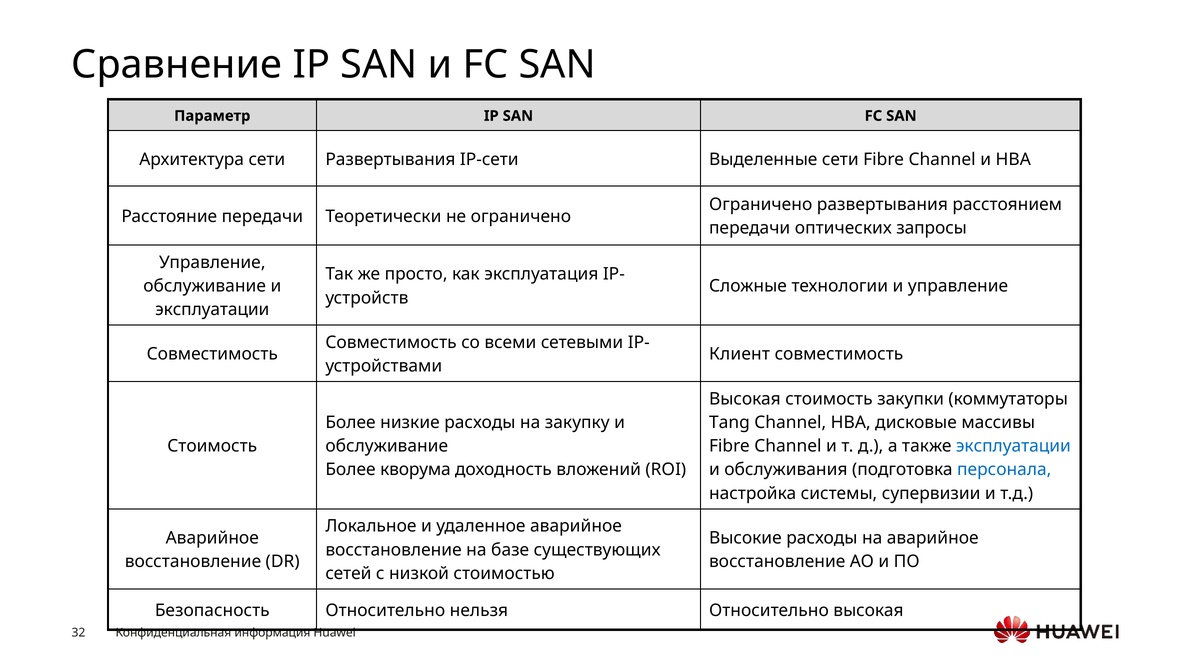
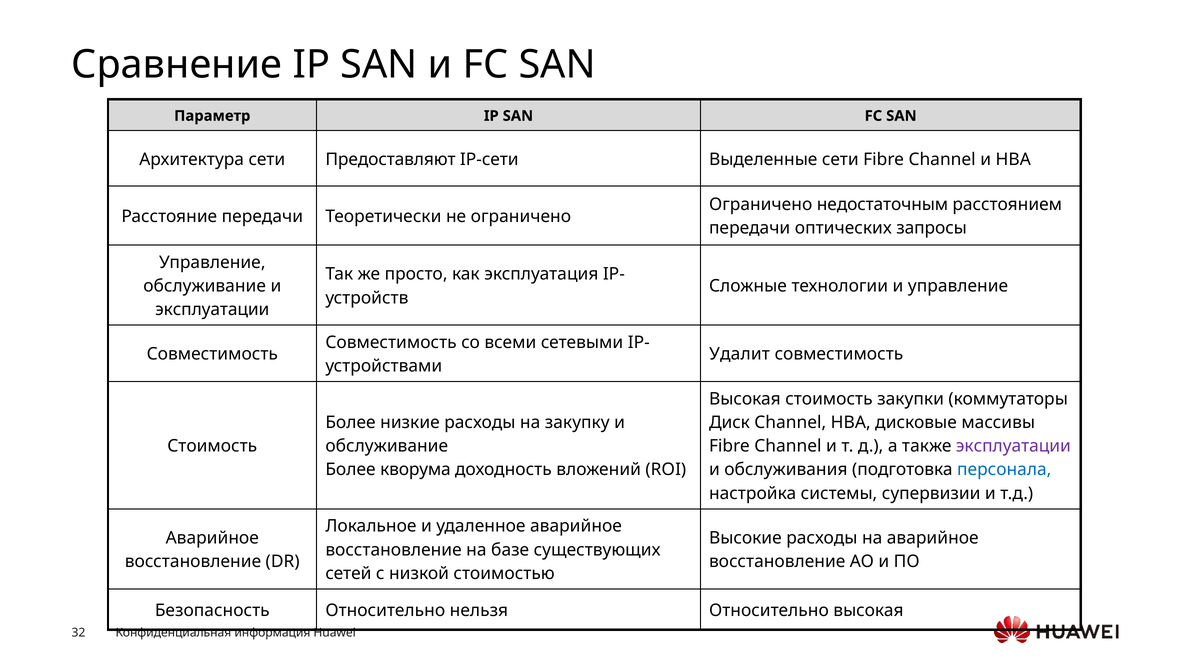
сети Развертывания: Развертывания -> Предоставляют
Ограничено развертывания: развертывания -> недостаточным
Клиент: Клиент -> Удалит
Tang: Tang -> Диск
эксплуатации at (1013, 446) colour: blue -> purple
